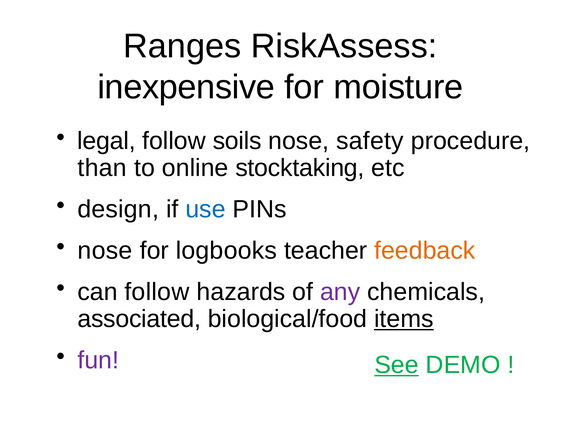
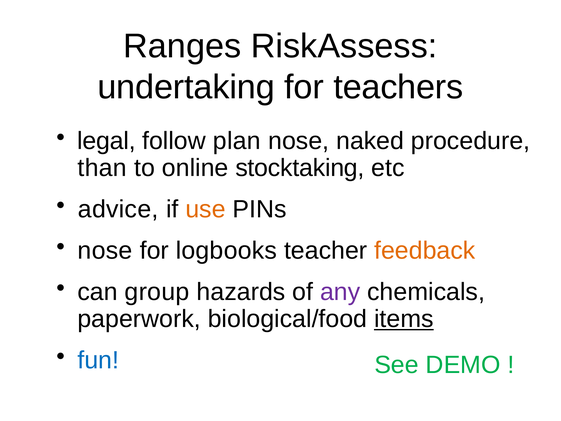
inexpensive: inexpensive -> undertaking
moisture: moisture -> teachers
soils: soils -> plan
safety: safety -> naked
design: design -> advice
use colour: blue -> orange
can follow: follow -> group
associated: associated -> paperwork
fun colour: purple -> blue
See underline: present -> none
